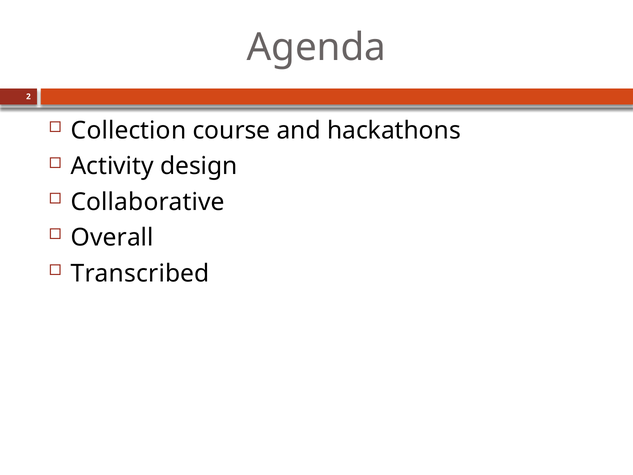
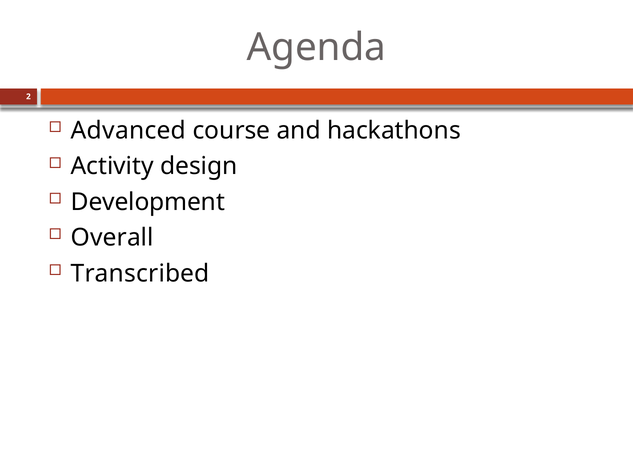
Collection: Collection -> Advanced
Collaborative: Collaborative -> Development
